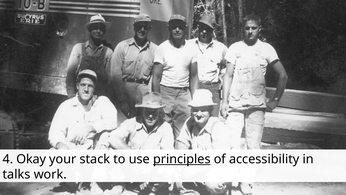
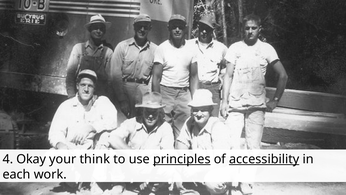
stack: stack -> think
accessibility underline: none -> present
talks: talks -> each
